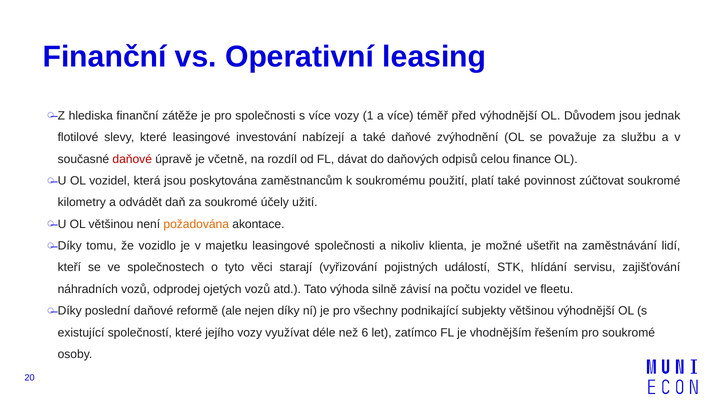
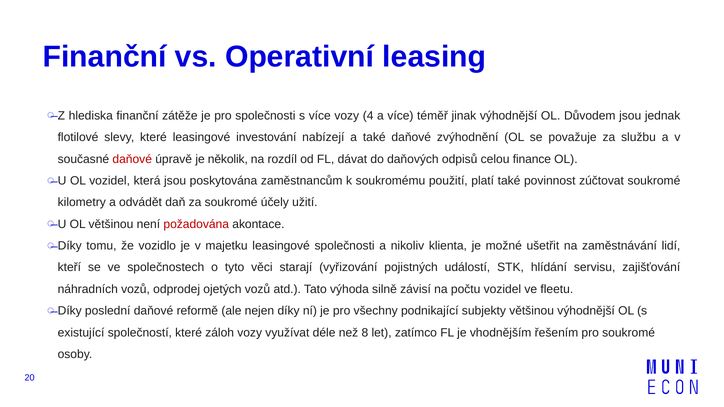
1: 1 -> 4
před: před -> jinak
včetně: včetně -> několik
požadována colour: orange -> red
jejího: jejího -> záloh
6: 6 -> 8
